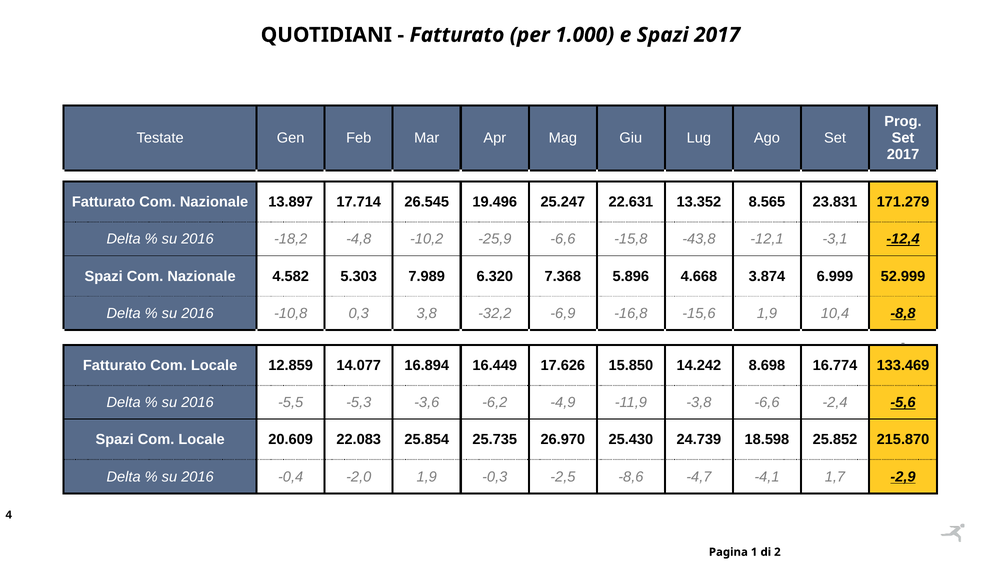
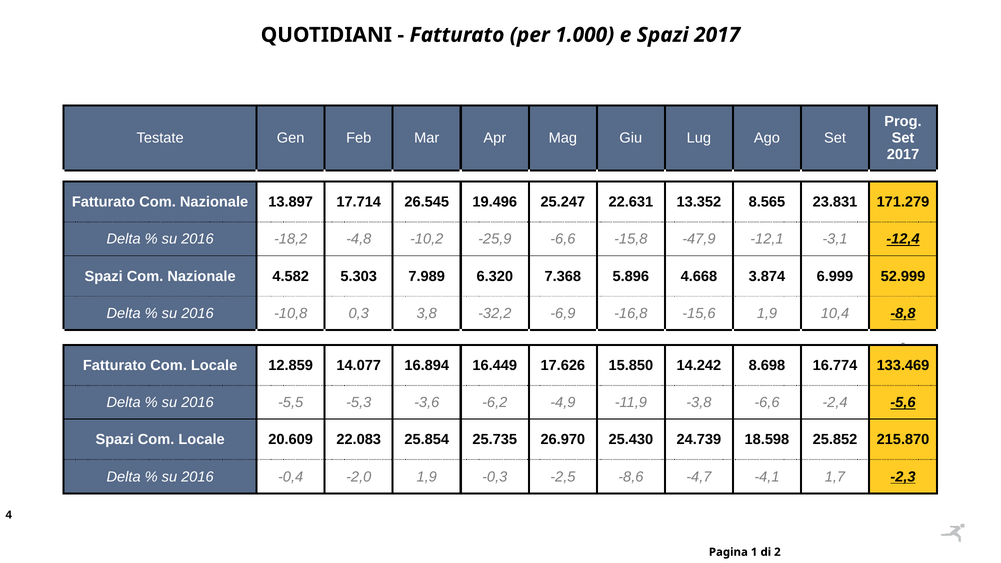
-43,8: -43,8 -> -47,9
-2,9: -2,9 -> -2,3
